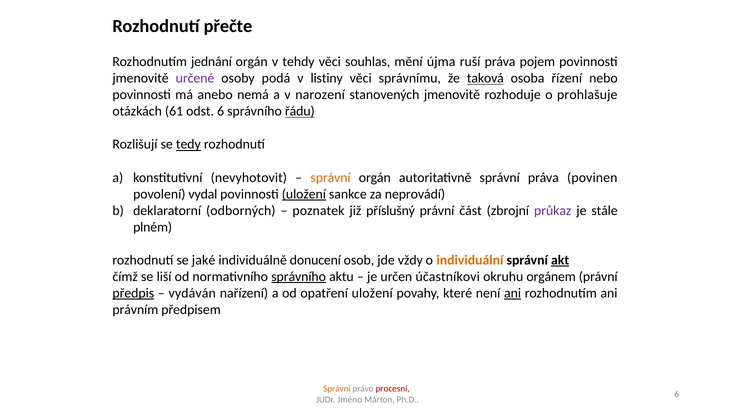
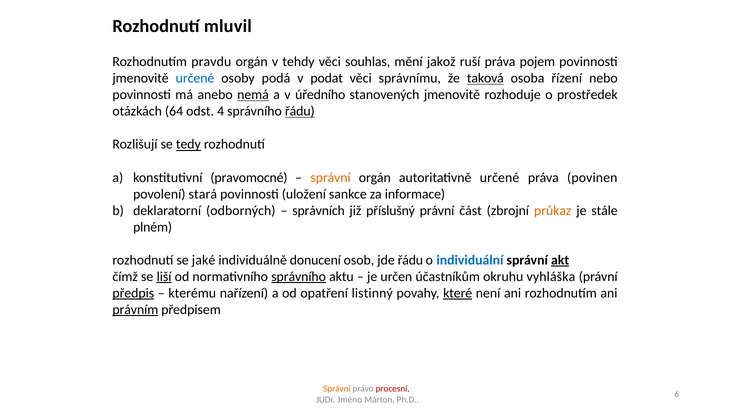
přečte: přečte -> mluvil
jednání: jednání -> pravdu
újma: újma -> jakož
určené at (195, 78) colour: purple -> blue
listiny: listiny -> podat
nemá underline: none -> present
narození: narození -> úředního
prohlašuje: prohlašuje -> prostředek
61: 61 -> 64
odst 6: 6 -> 4
nevyhotovit: nevyhotovit -> pravomocné
autoritativně správní: správní -> určené
vydal: vydal -> stará
uložení at (304, 194) underline: present -> none
neprovádí: neprovádí -> informace
poznatek: poznatek -> správních
průkaz colour: purple -> orange
jde vždy: vždy -> řádu
individuální colour: orange -> blue
liší underline: none -> present
účastníkovi: účastníkovi -> účastníkům
orgánem: orgánem -> vyhláška
vydáván: vydáván -> kterému
opatření uložení: uložení -> listinný
které underline: none -> present
ani at (513, 293) underline: present -> none
právním underline: none -> present
